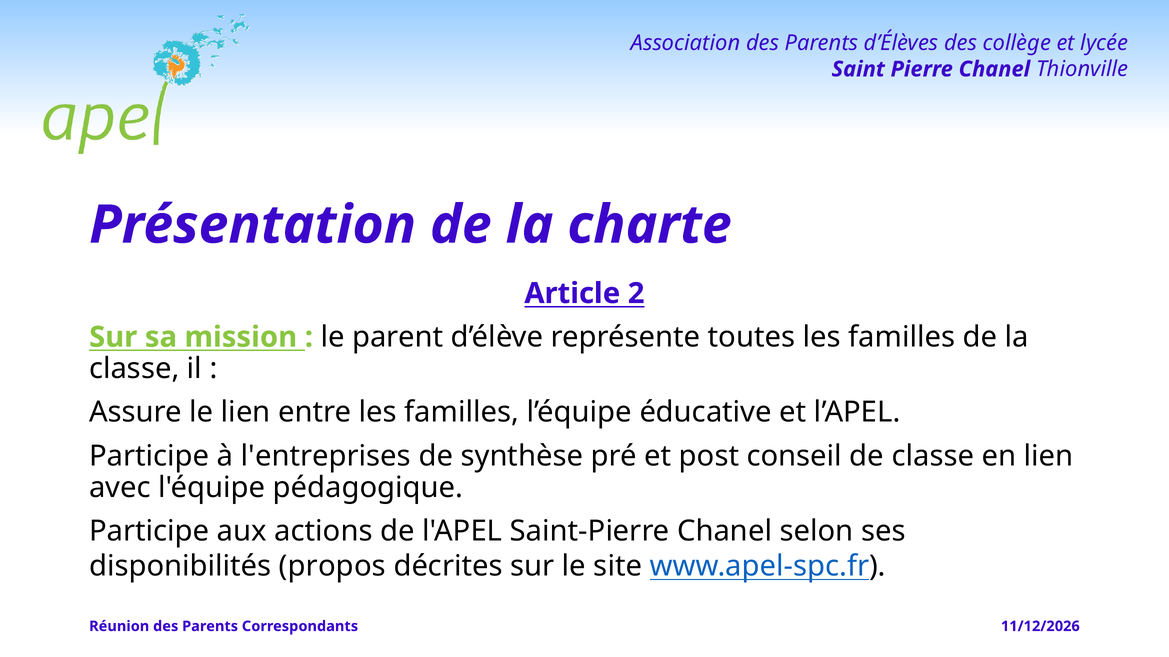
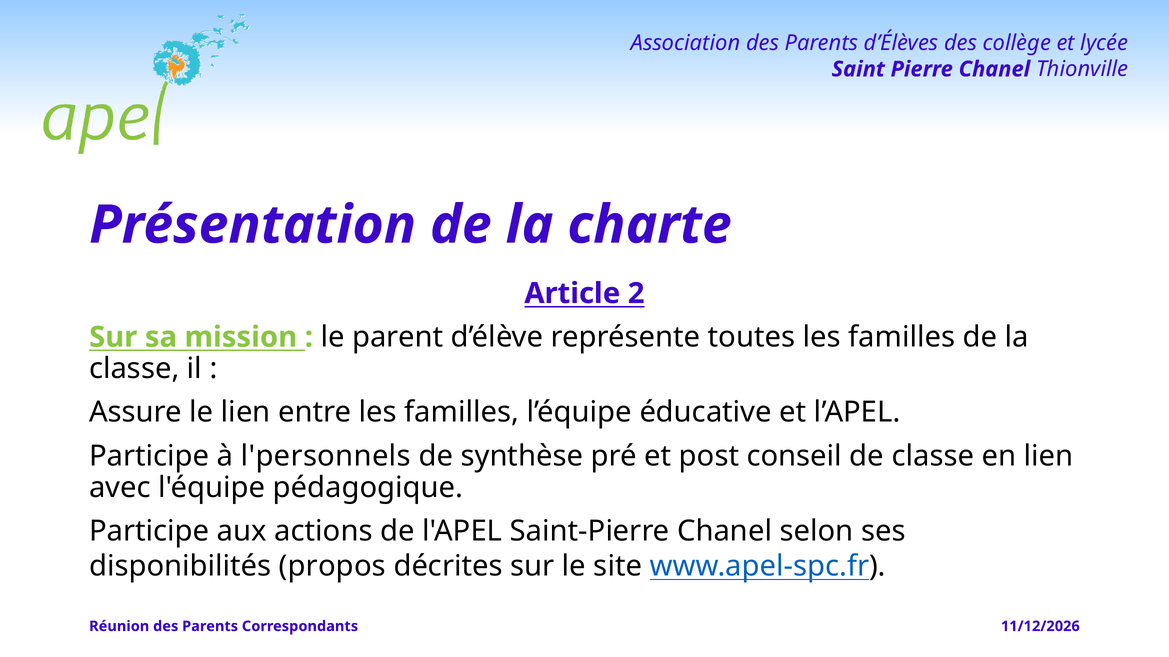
l'entreprises: l'entreprises -> l'personnels
